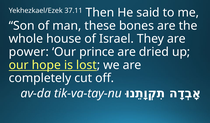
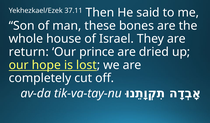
power: power -> return
